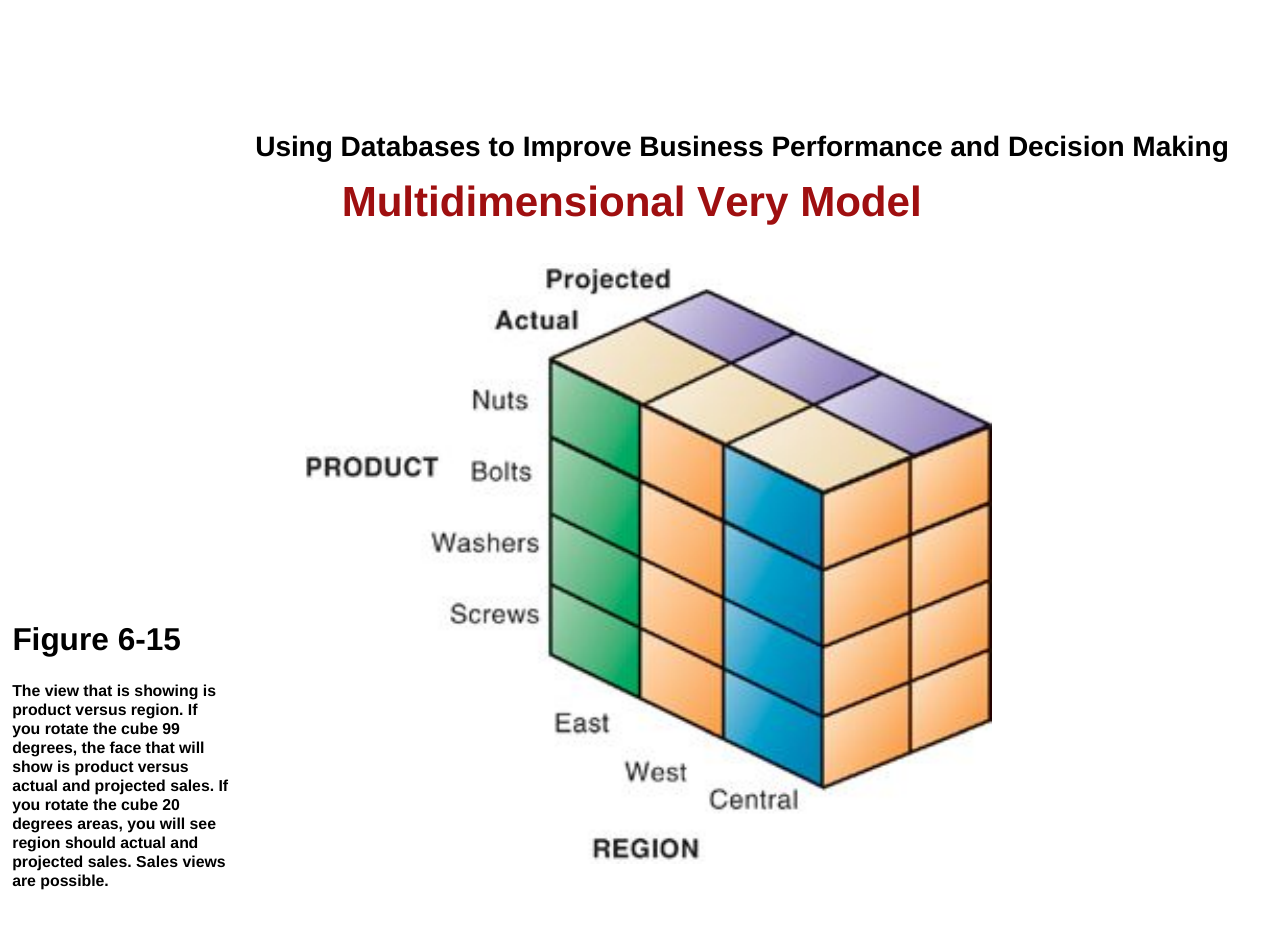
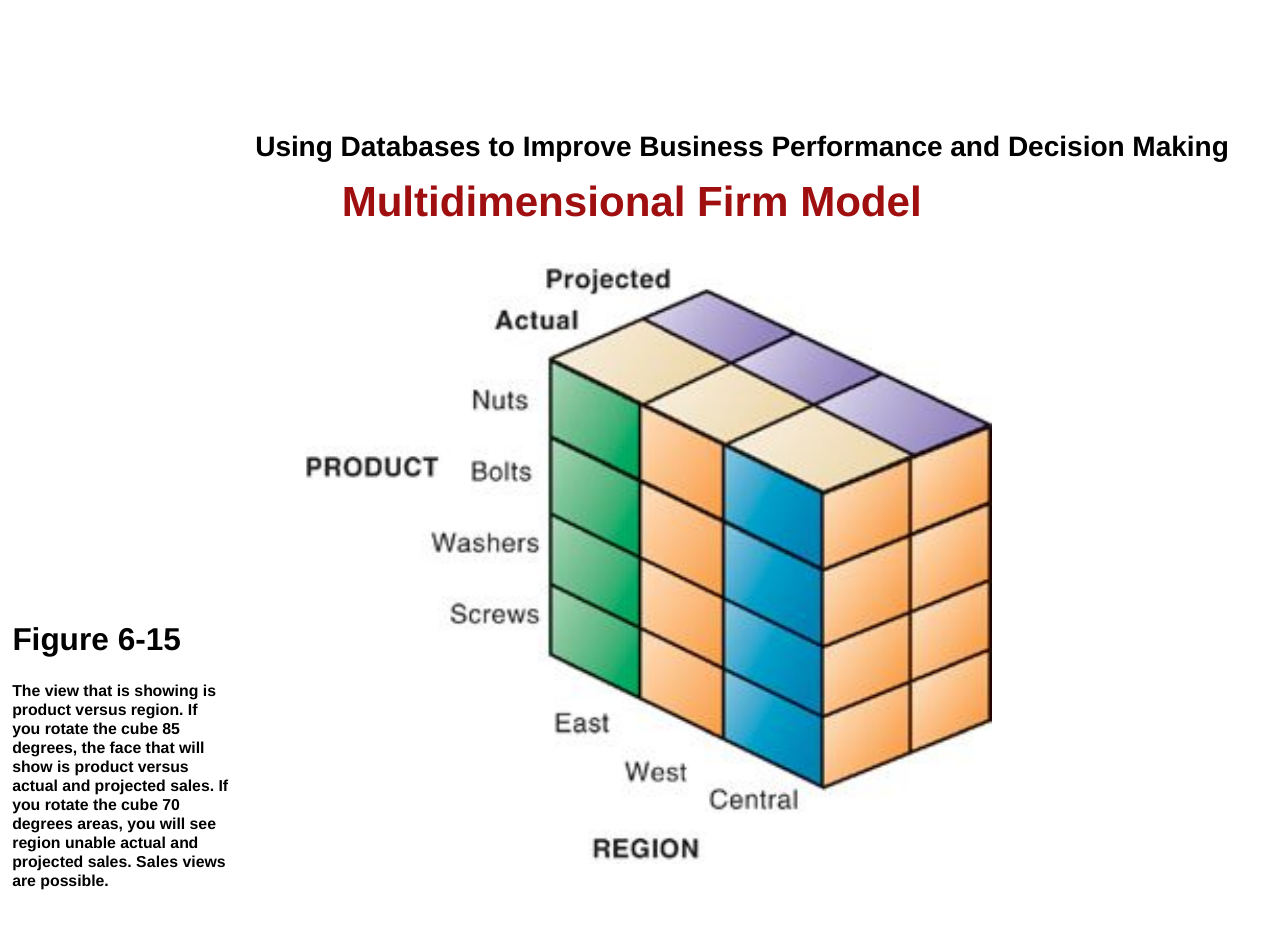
Very: Very -> Firm
99: 99 -> 85
20: 20 -> 70
should: should -> unable
